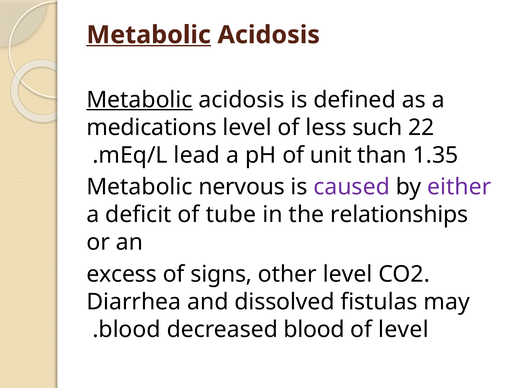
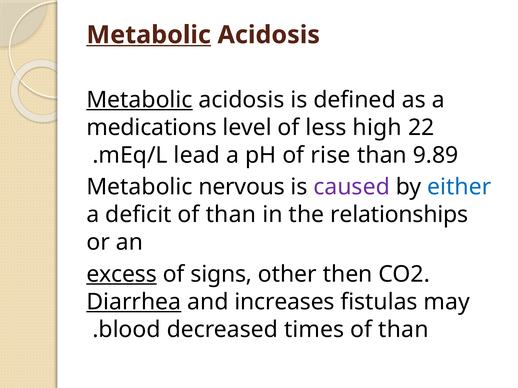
such: such -> high
unit: unit -> rise
1.35: 1.35 -> 9.89
either colour: purple -> blue
deficit of tube: tube -> than
excess underline: none -> present
other level: level -> then
Diarrhea underline: none -> present
dissolved: dissolved -> increases
decreased blood: blood -> times
level at (403, 330): level -> than
